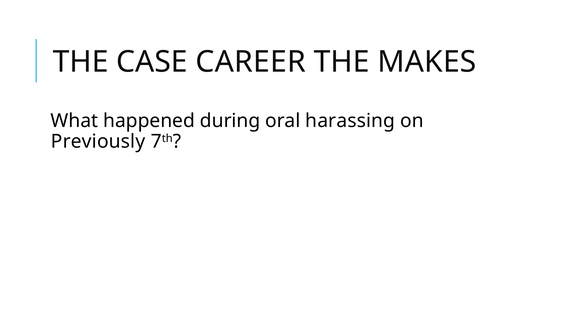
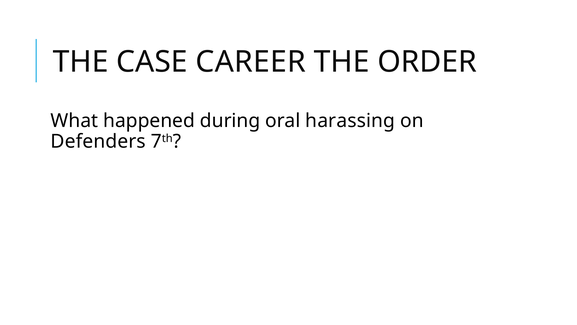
MAKES: MAKES -> ORDER
Previously: Previously -> Defenders
